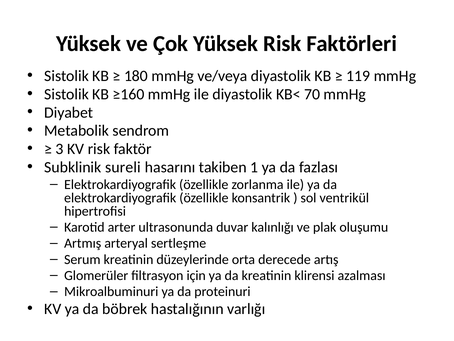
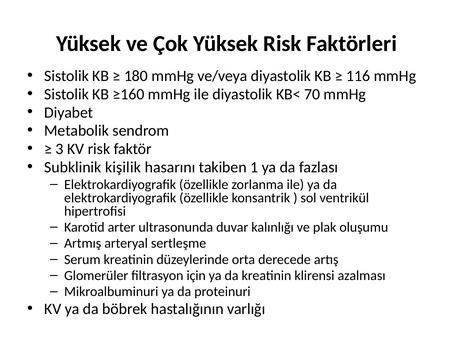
119: 119 -> 116
sureli: sureli -> kişilik
